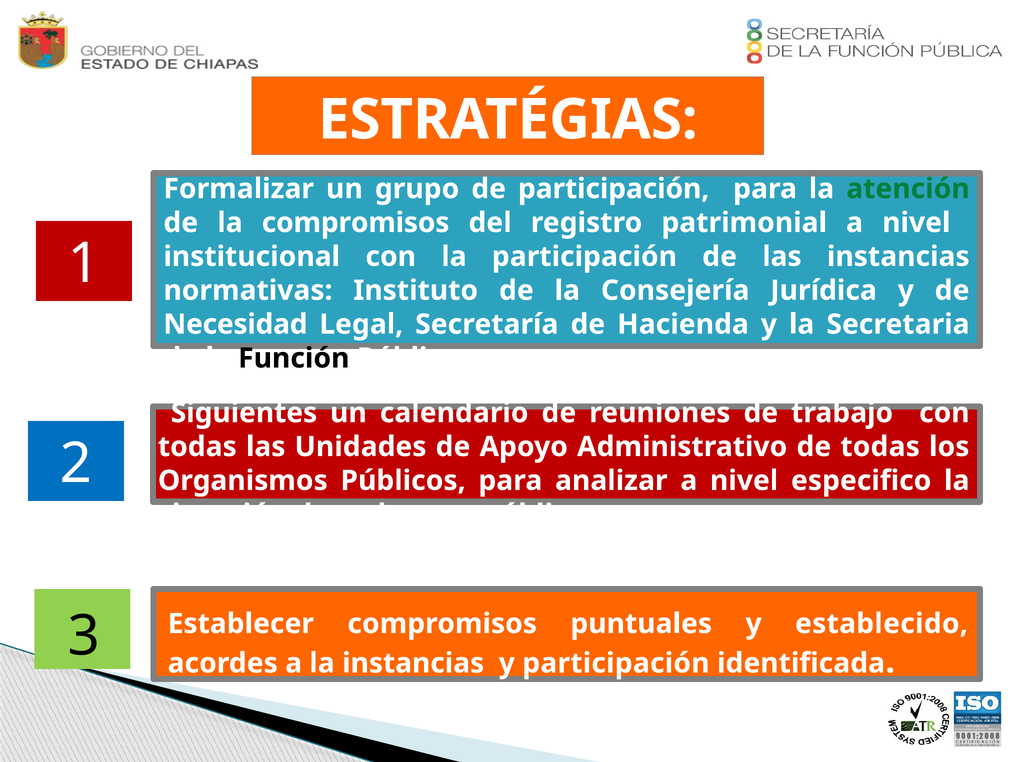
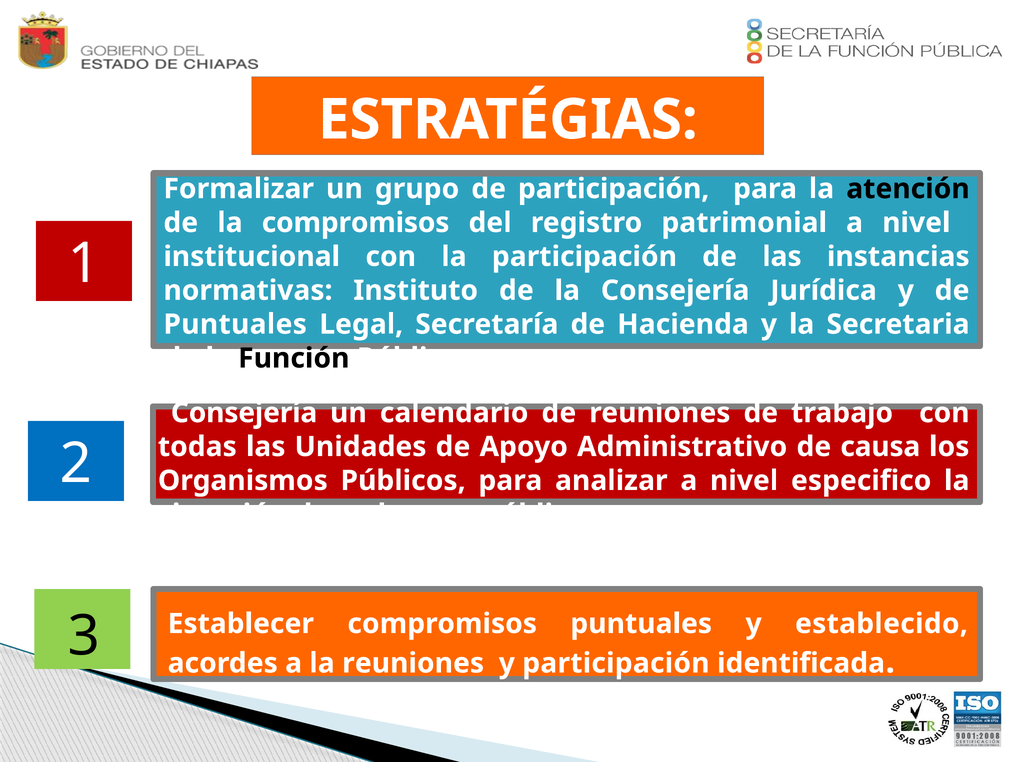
atención colour: green -> black
Necesidad at (235, 324): Necesidad -> Puntuales
Siguientes at (244, 413): Siguientes -> Consejería
de todas: todas -> causa
la instancias: instancias -> reuniones
